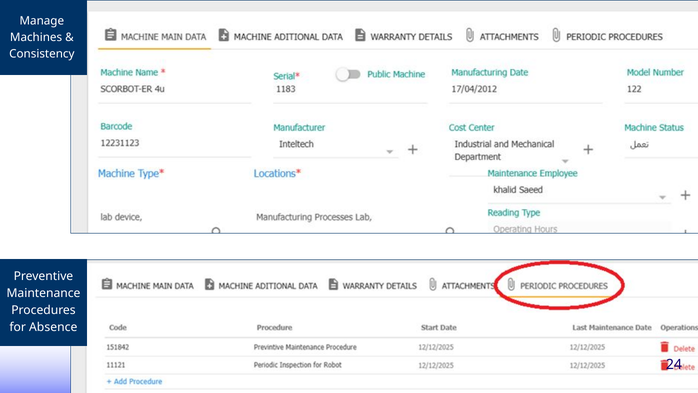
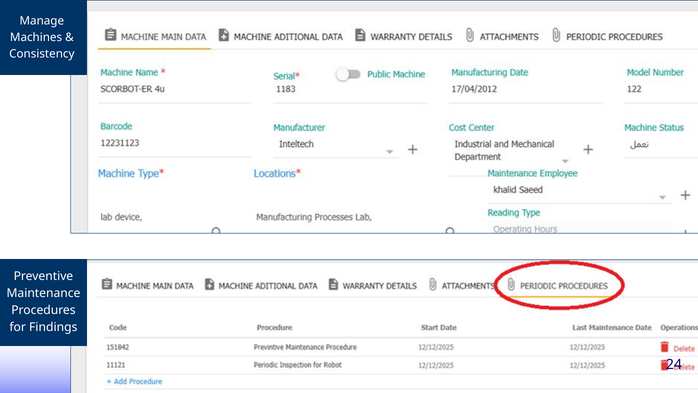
Absence: Absence -> Findings
